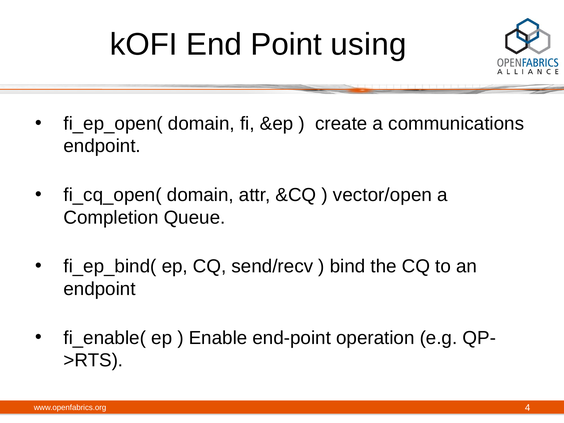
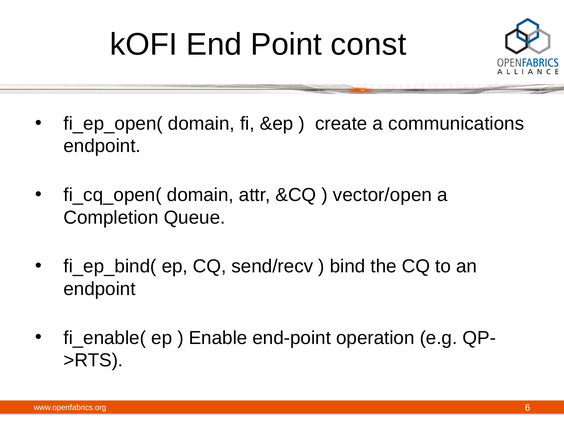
using: using -> const
4: 4 -> 6
